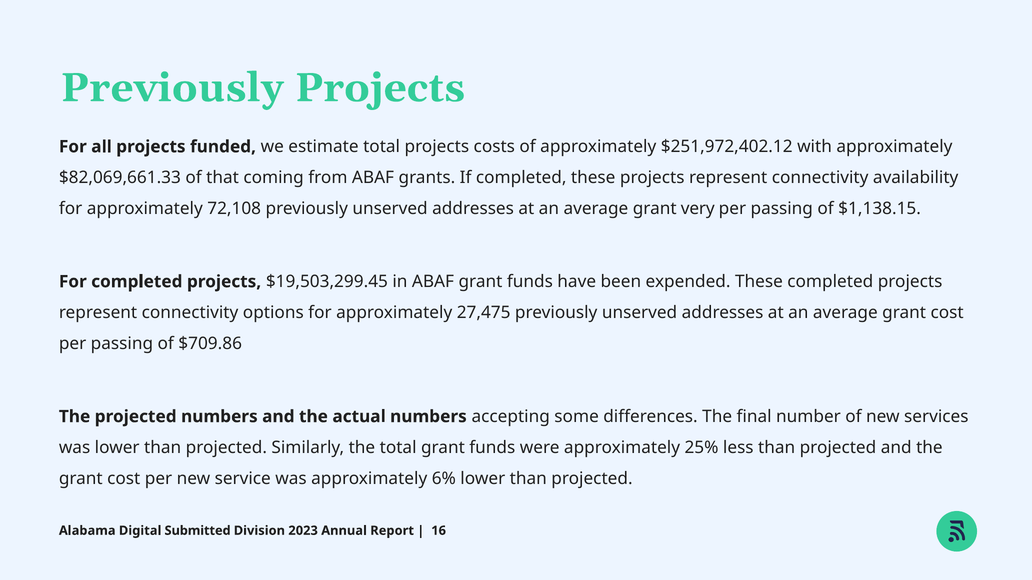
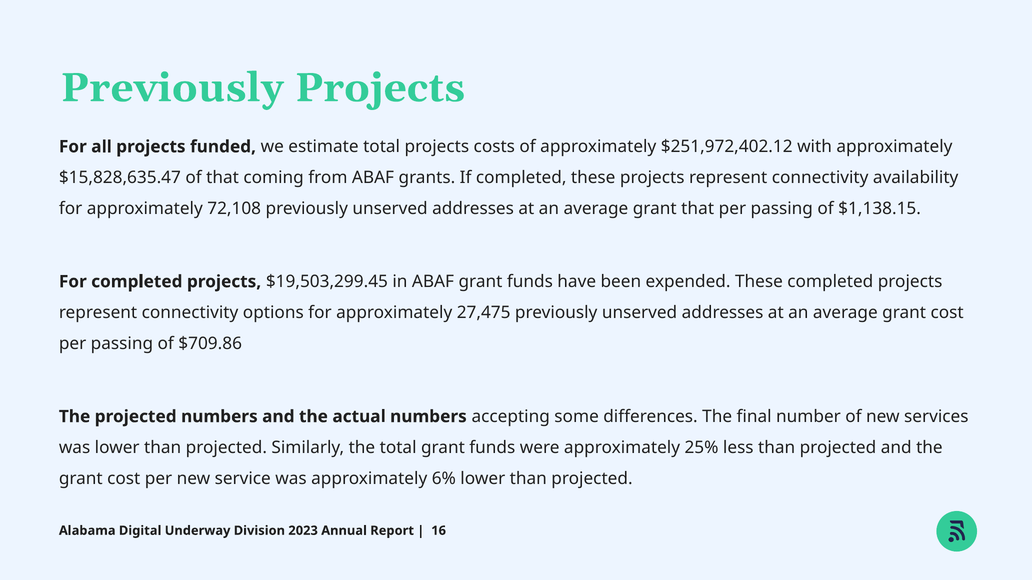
$82,069,661.33: $82,069,661.33 -> $15,828,635.47
grant very: very -> that
Submitted: Submitted -> Underway
